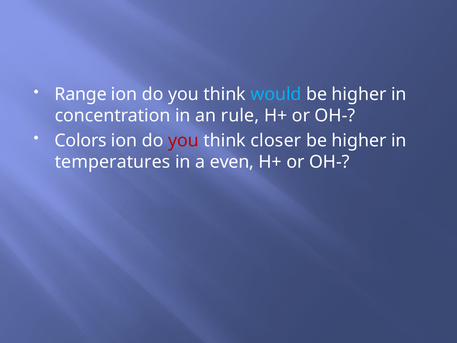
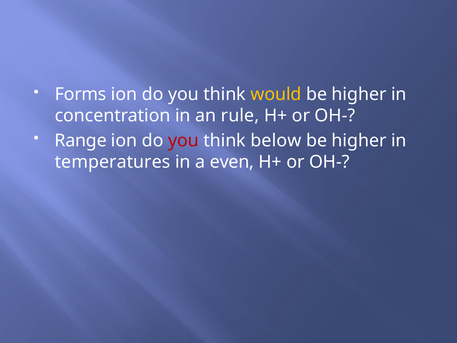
Range: Range -> Forms
would colour: light blue -> yellow
Colors: Colors -> Range
closer: closer -> below
